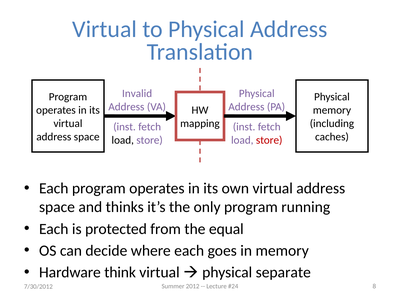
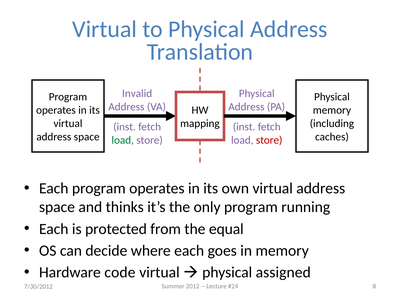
load at (123, 140) colour: black -> green
think: think -> code
separate: separate -> assigned
